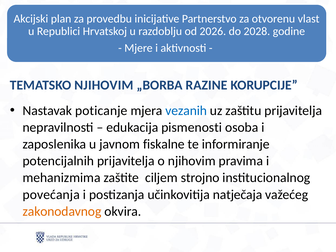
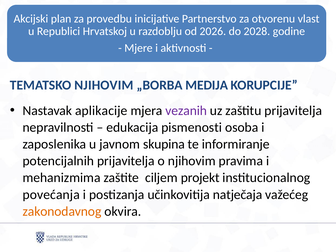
RAZINE: RAZINE -> MEDIJA
poticanje: poticanje -> aplikacije
vezanih colour: blue -> purple
fiskalne: fiskalne -> skupina
strojno: strojno -> projekt
